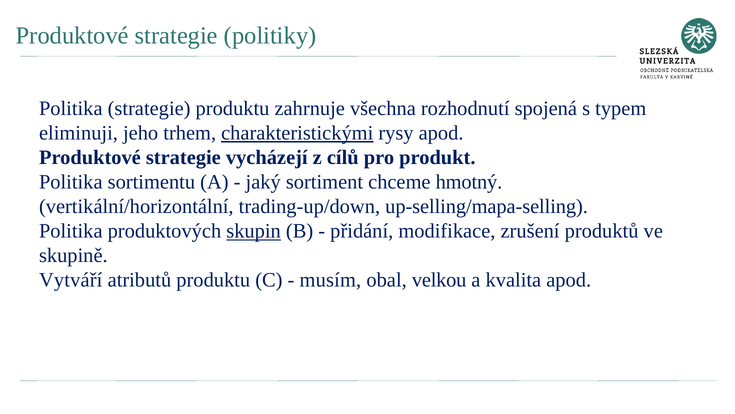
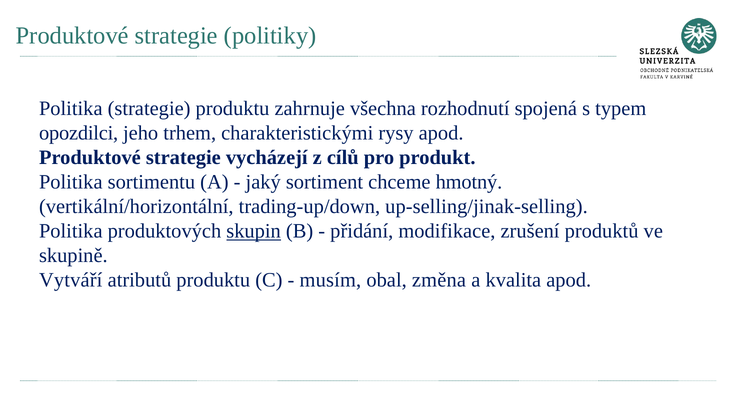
eliminuji: eliminuji -> opozdilci
charakteristickými underline: present -> none
up-selling/mapa-selling: up-selling/mapa-selling -> up-selling/jinak-selling
velkou: velkou -> změna
